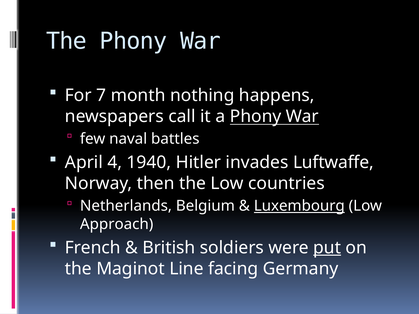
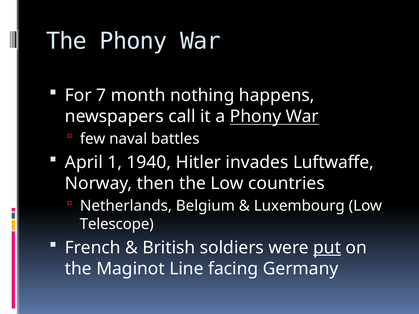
4: 4 -> 1
Luxembourg underline: present -> none
Approach: Approach -> Telescope
